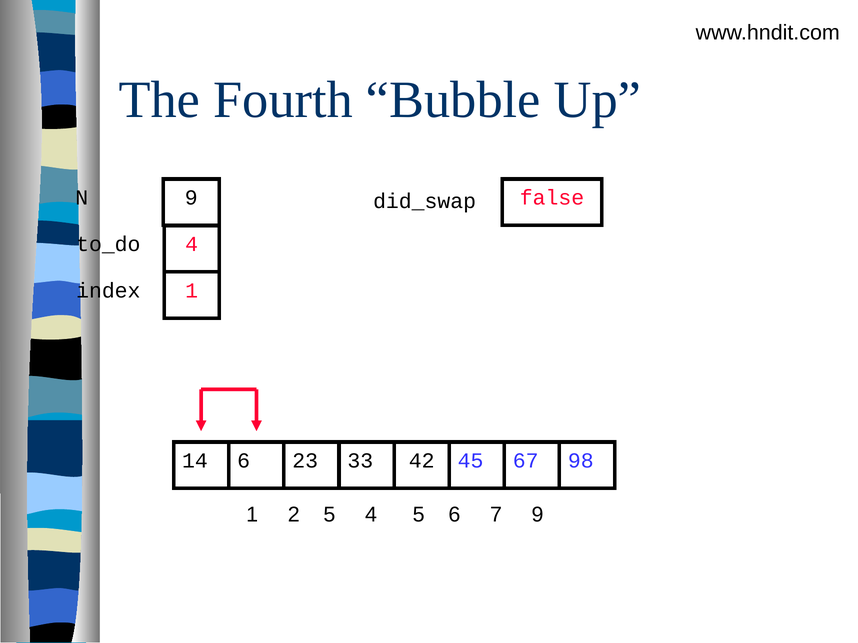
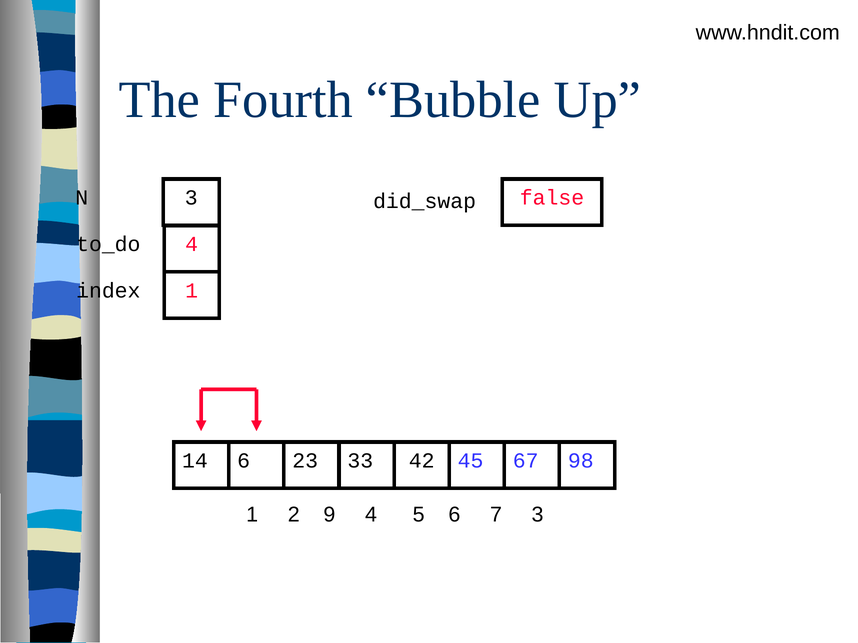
N 9: 9 -> 3
2 5: 5 -> 9
7 9: 9 -> 3
